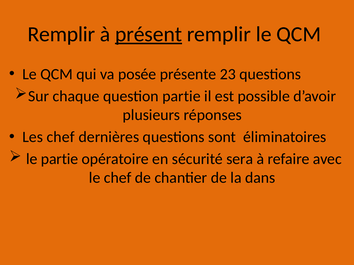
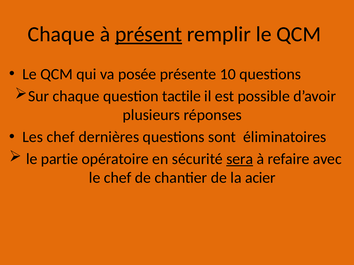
Remplir at (61, 34): Remplir -> Chaque
23: 23 -> 10
question partie: partie -> tactile
sera underline: none -> present
dans: dans -> acier
